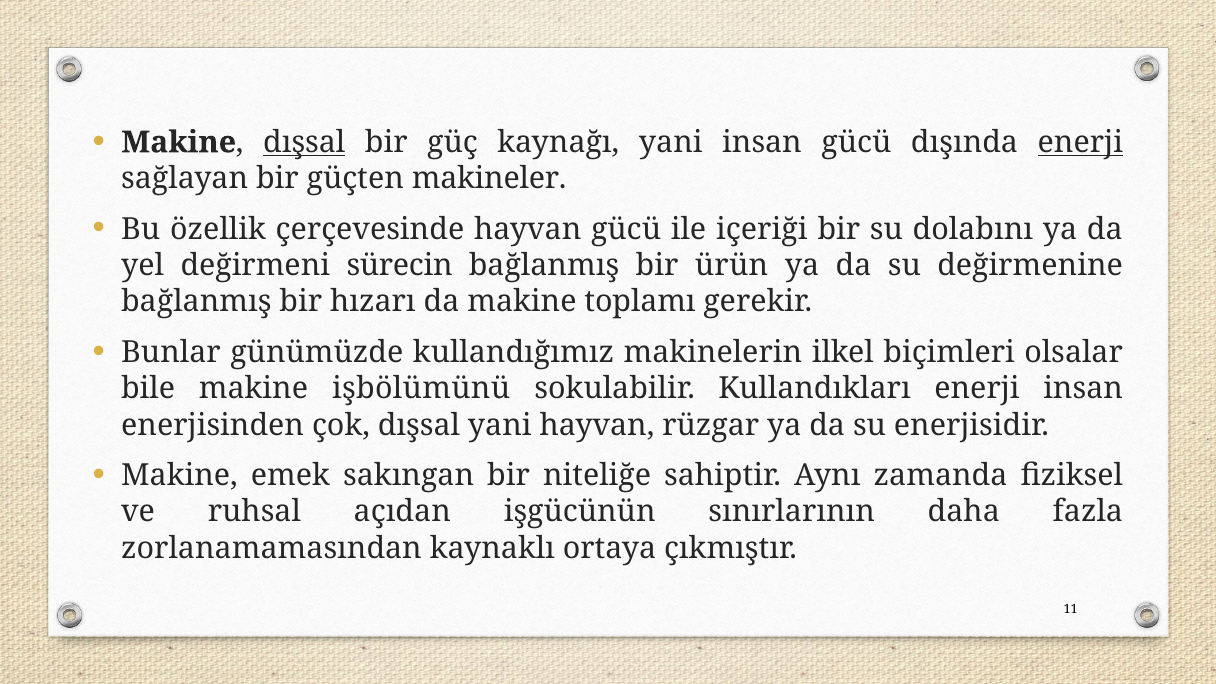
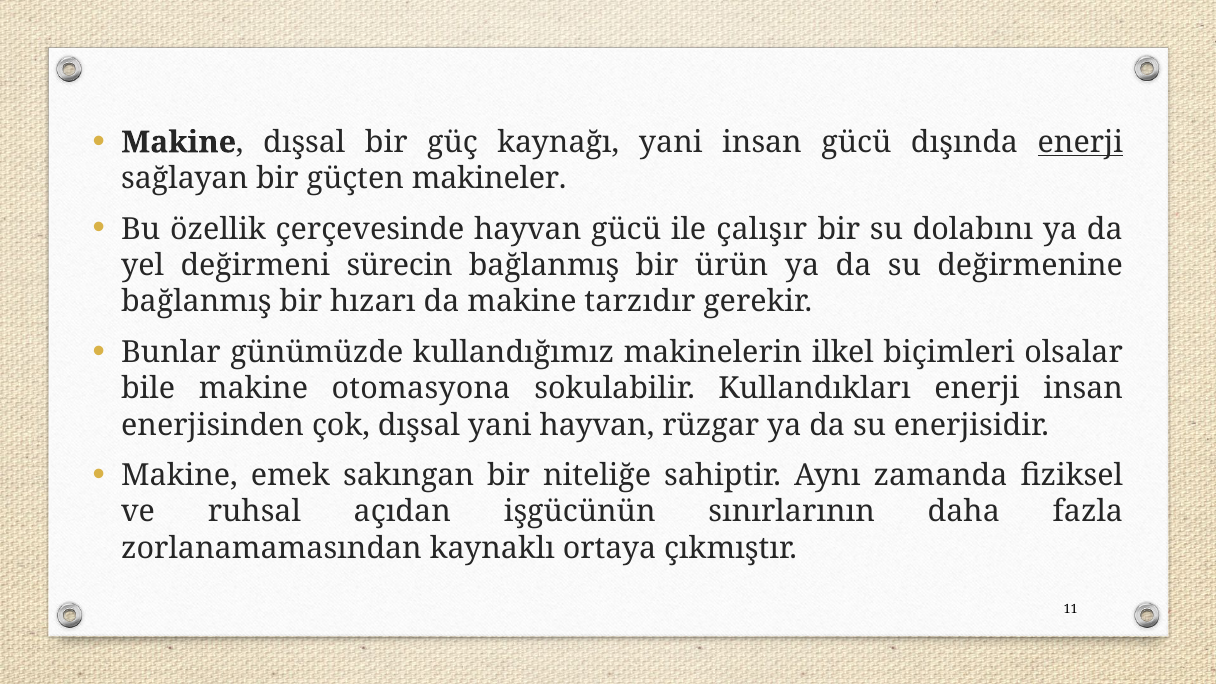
dışsal at (304, 142) underline: present -> none
içeriği: içeriği -> çalışır
toplamı: toplamı -> tarzıdır
işbölümünü: işbölümünü -> otomasyona
